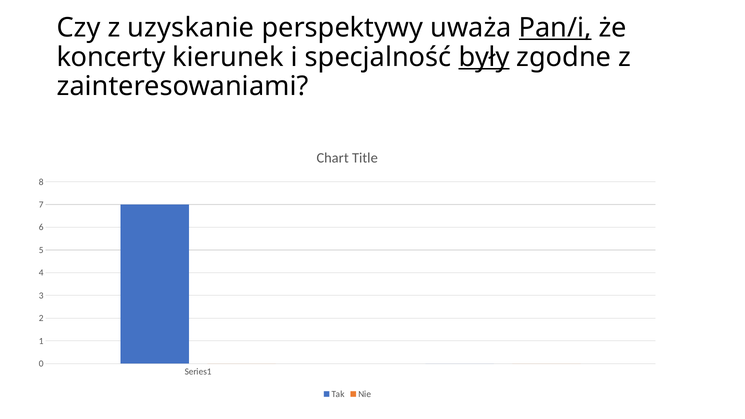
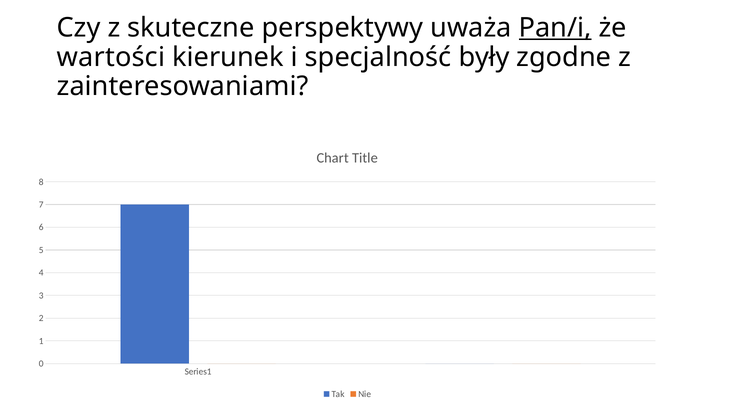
uzyskanie: uzyskanie -> skuteczne
koncerty: koncerty -> wartości
były underline: present -> none
